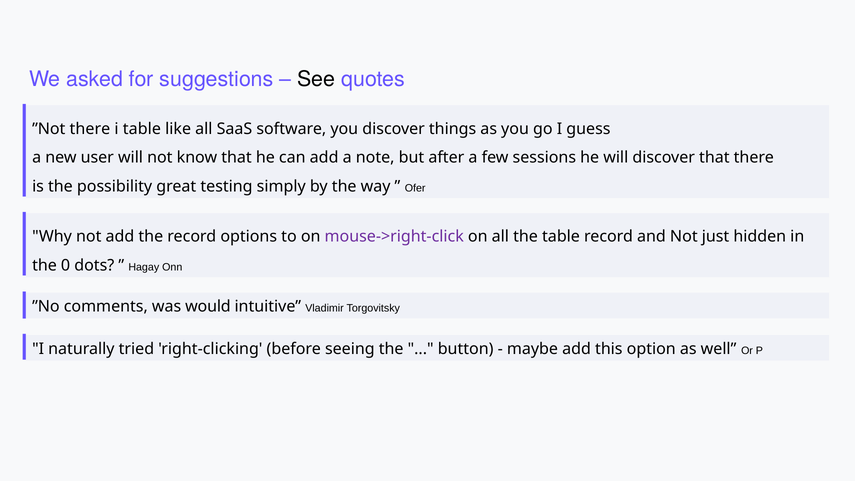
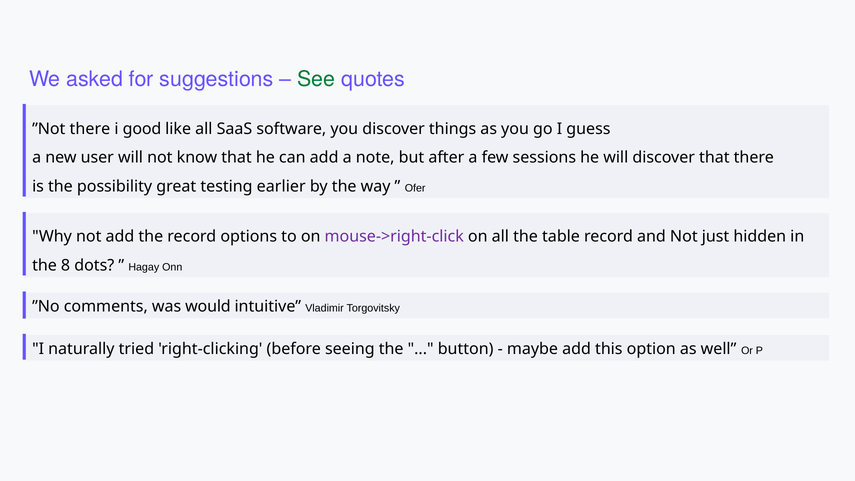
See colour: black -> green
i table: table -> good
simply: simply -> earlier
0: 0 -> 8
